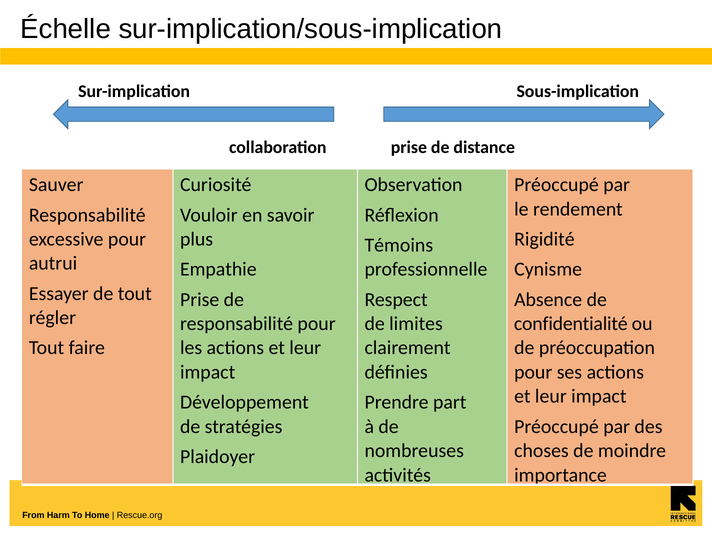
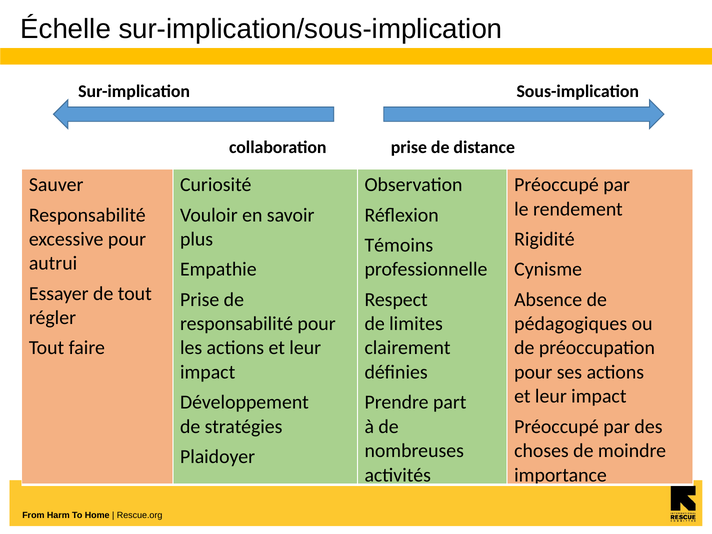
confidentialité: confidentialité -> pédagogiques
